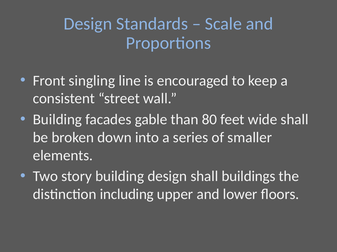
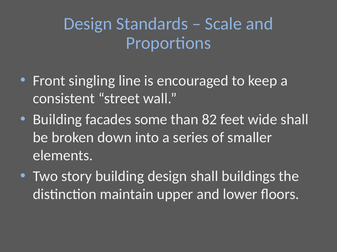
gable: gable -> some
80: 80 -> 82
including: including -> maintain
